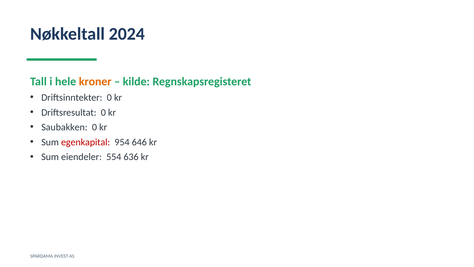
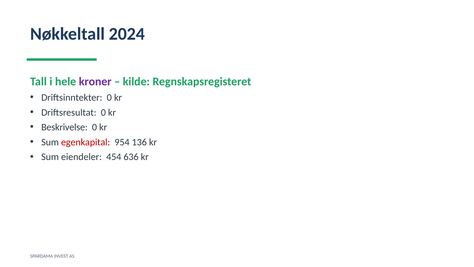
kroner colour: orange -> purple
Saubakken: Saubakken -> Beskrivelse
646: 646 -> 136
554: 554 -> 454
